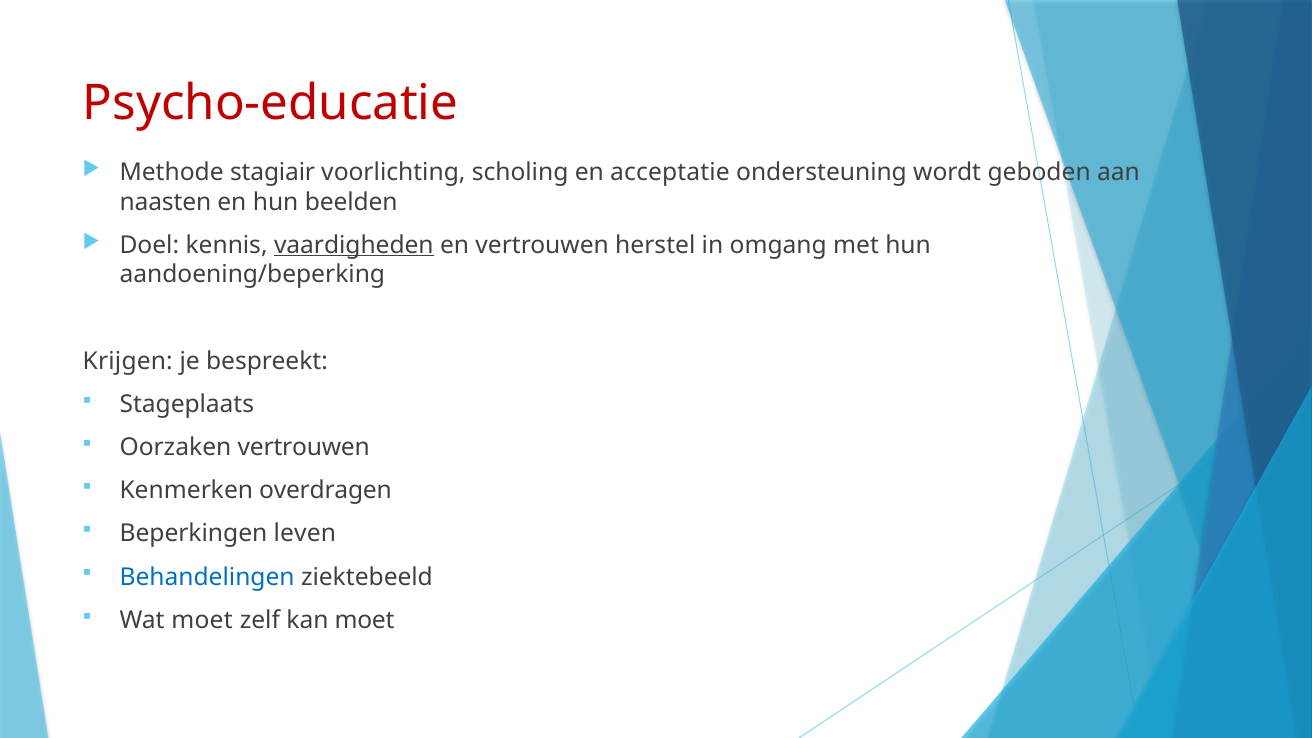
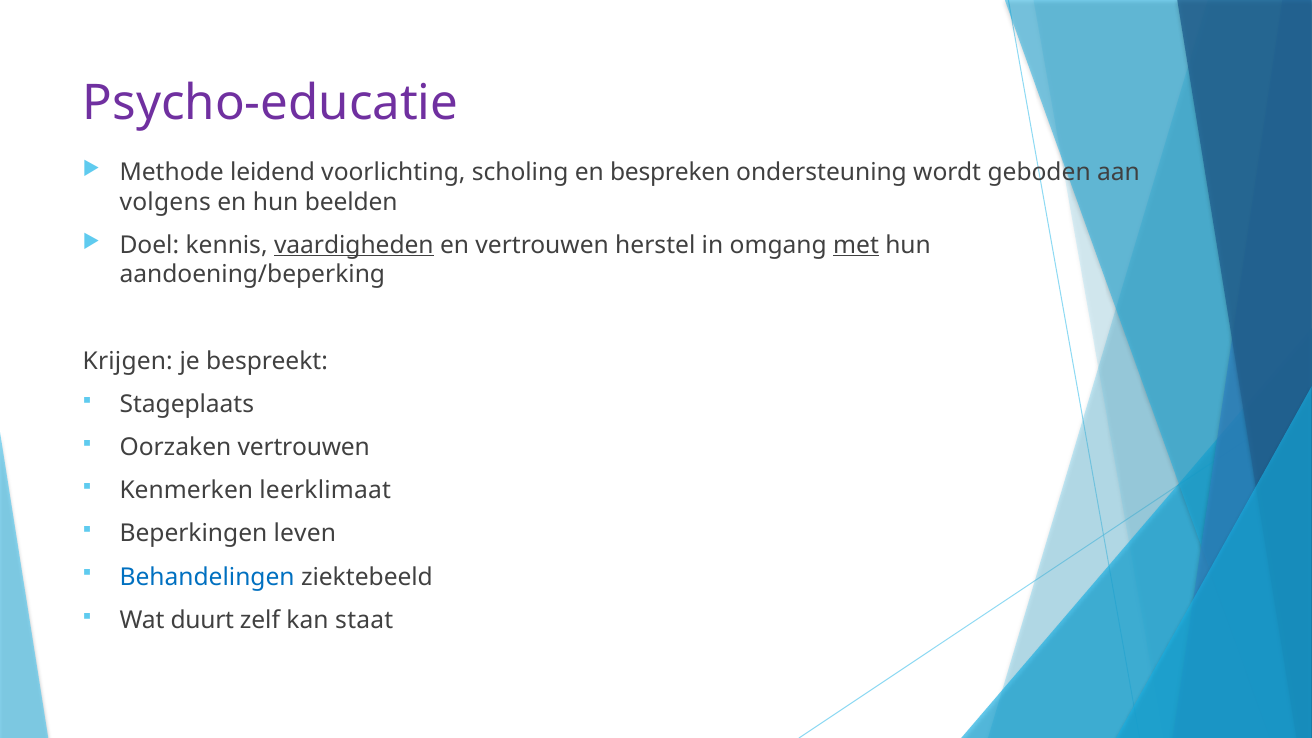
Psycho-educatie colour: red -> purple
stagiair: stagiair -> leidend
acceptatie: acceptatie -> bespreken
naasten: naasten -> volgens
met underline: none -> present
overdragen: overdragen -> leerklimaat
Wat moet: moet -> duurt
kan moet: moet -> staat
